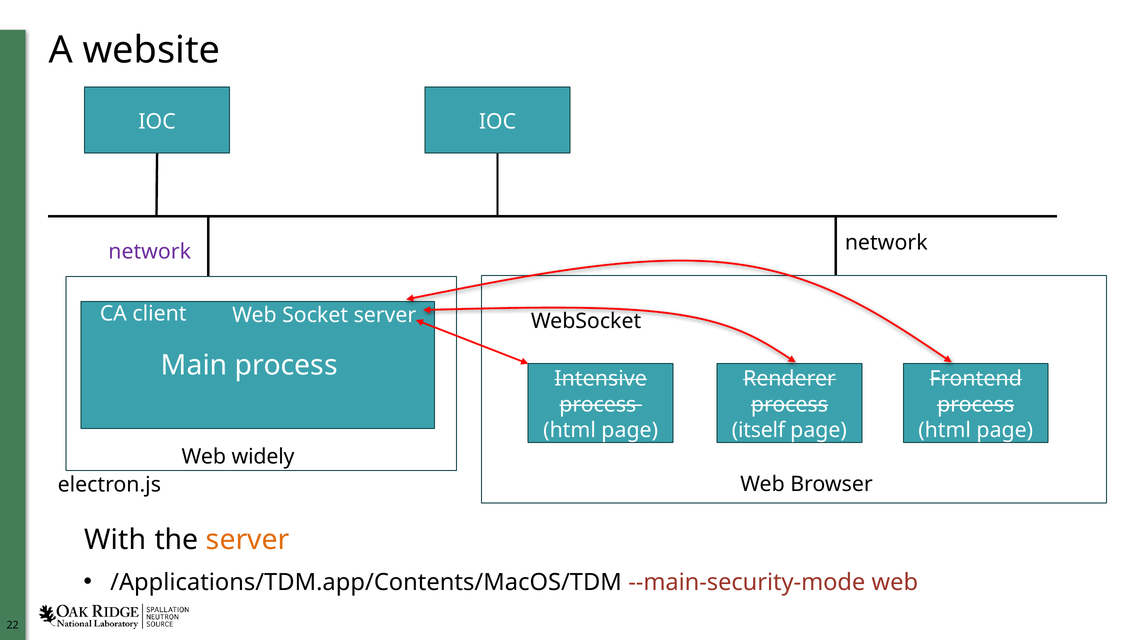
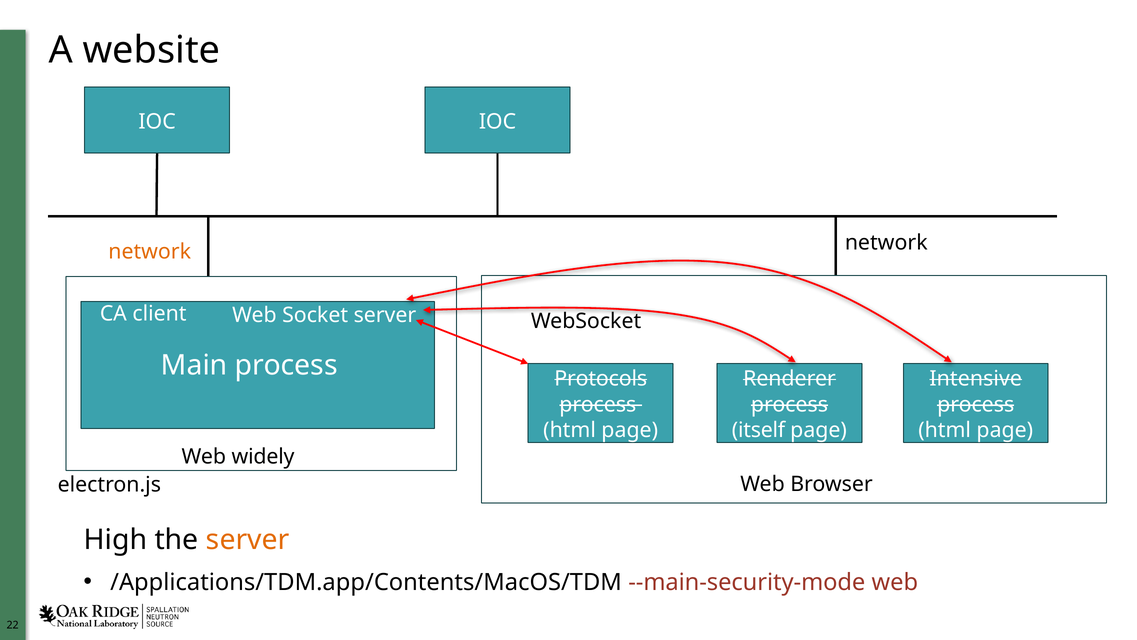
network at (150, 251) colour: purple -> orange
Intensive: Intensive -> Protocols
Frontend: Frontend -> Intensive
With: With -> High
